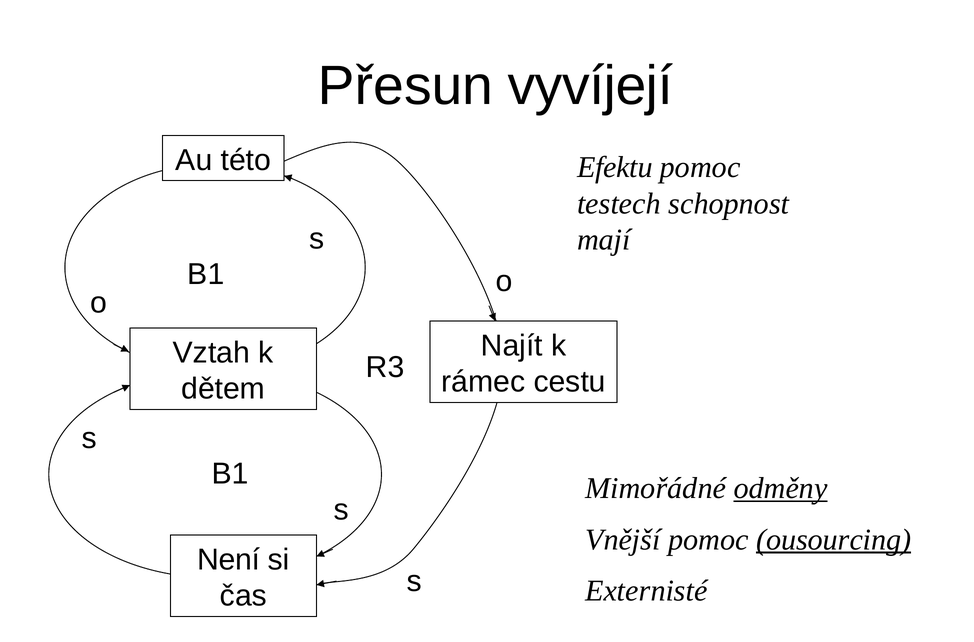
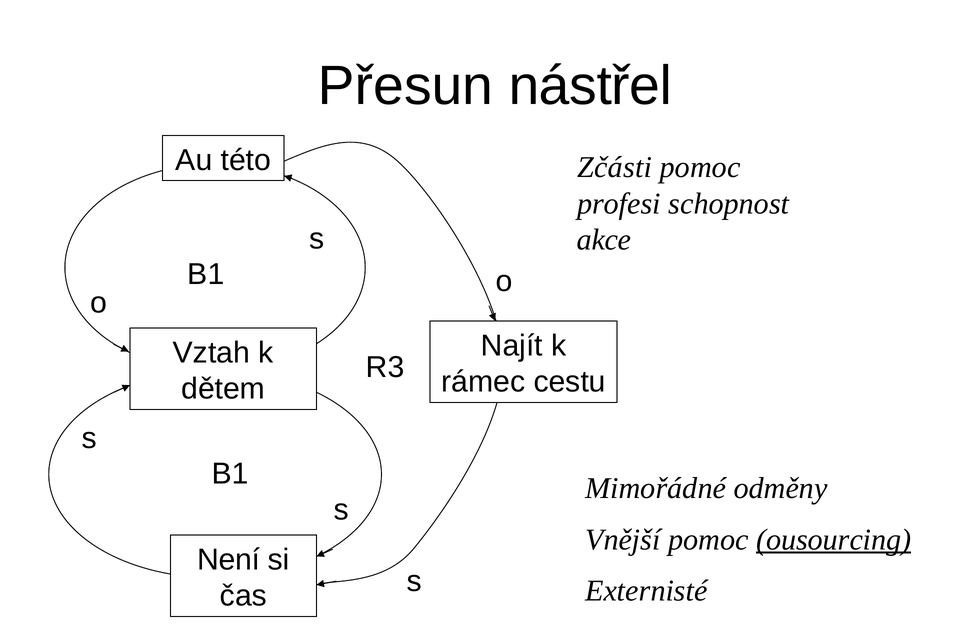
vyvíjejí: vyvíjejí -> nástřel
Efektu: Efektu -> Zčásti
testech: testech -> profesi
mají: mají -> akce
odměny underline: present -> none
